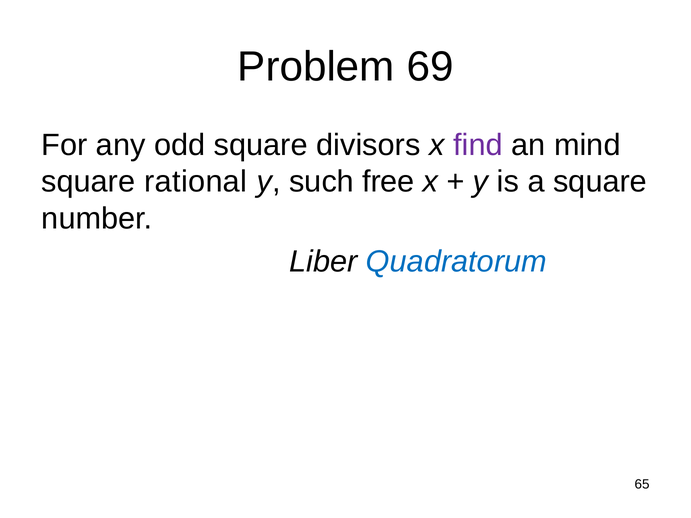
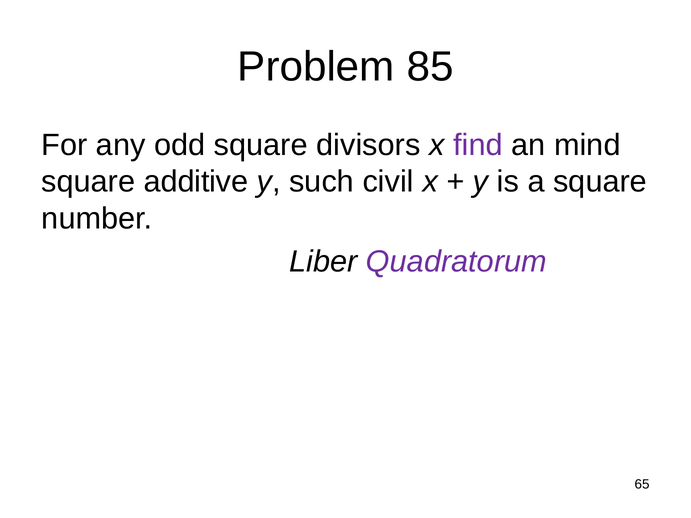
69: 69 -> 85
rational: rational -> additive
free: free -> civil
Quadratorum colour: blue -> purple
